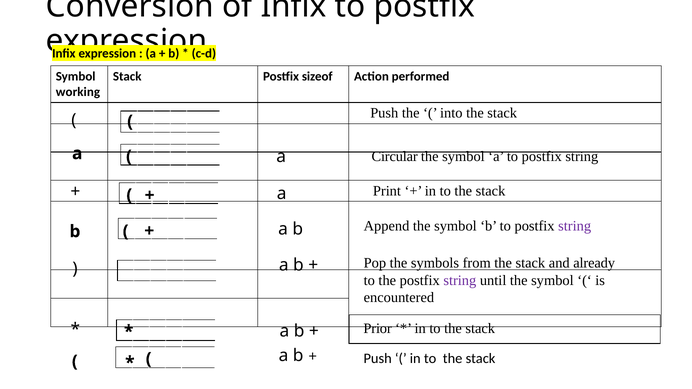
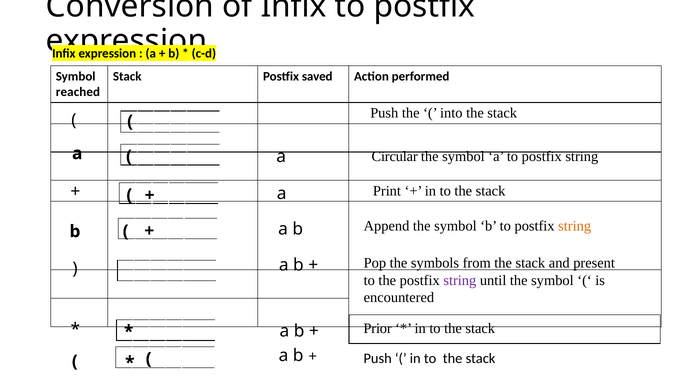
sizeof: sizeof -> saved
working: working -> reached
string at (575, 226) colour: purple -> orange
already: already -> present
